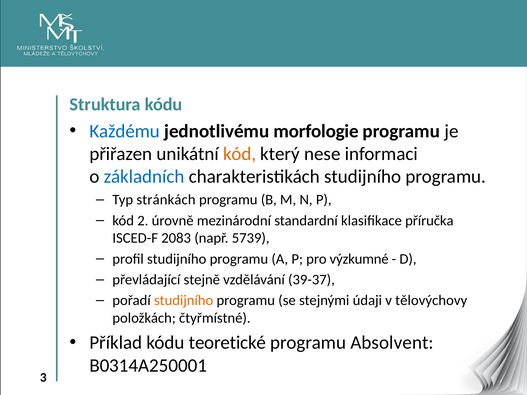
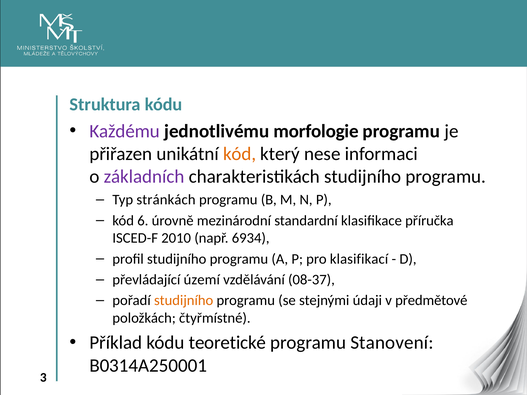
Každému colour: blue -> purple
základních colour: blue -> purple
2: 2 -> 6
2083: 2083 -> 2010
5739: 5739 -> 6934
výzkumné: výzkumné -> klasifikací
stejně: stejně -> území
39-37: 39-37 -> 08-37
tělovýchovy: tělovýchovy -> předmětové
Absolvent: Absolvent -> Stanovení
